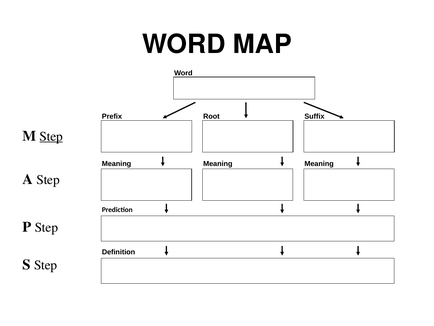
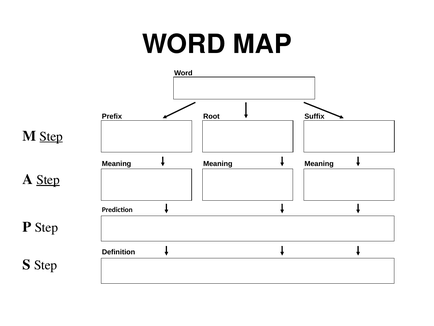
Step at (48, 180) underline: none -> present
